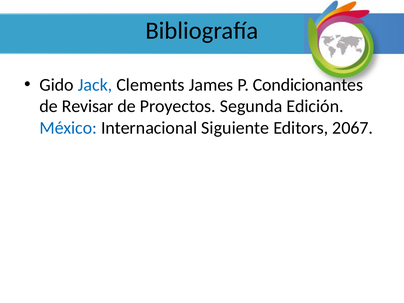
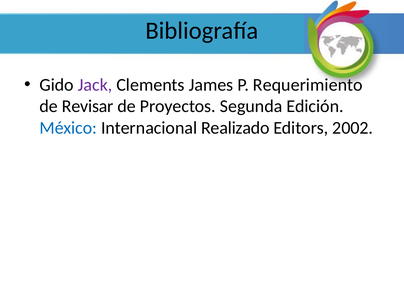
Jack colour: blue -> purple
Condicionantes: Condicionantes -> Requerimiento
Siguiente: Siguiente -> Realizado
2067: 2067 -> 2002
